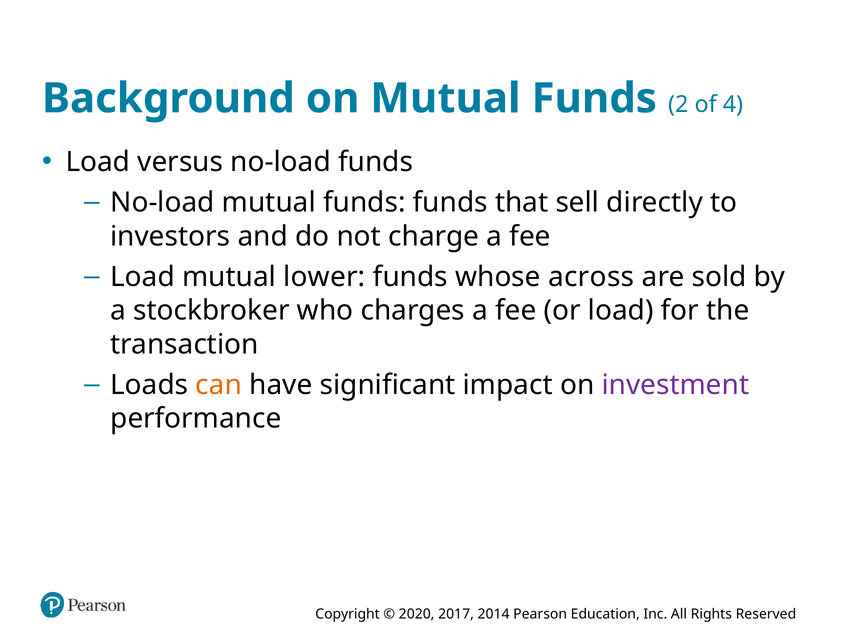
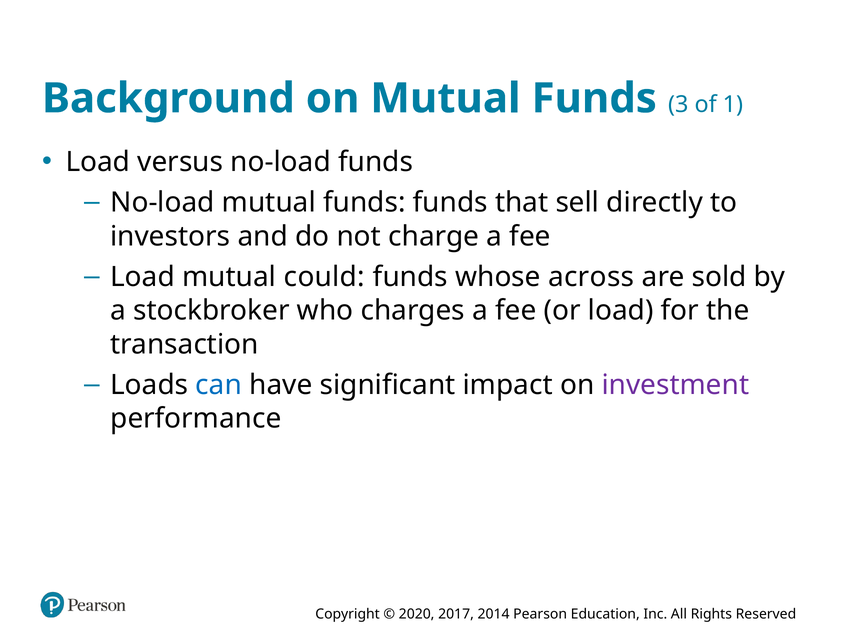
2: 2 -> 3
4: 4 -> 1
lower: lower -> could
can colour: orange -> blue
